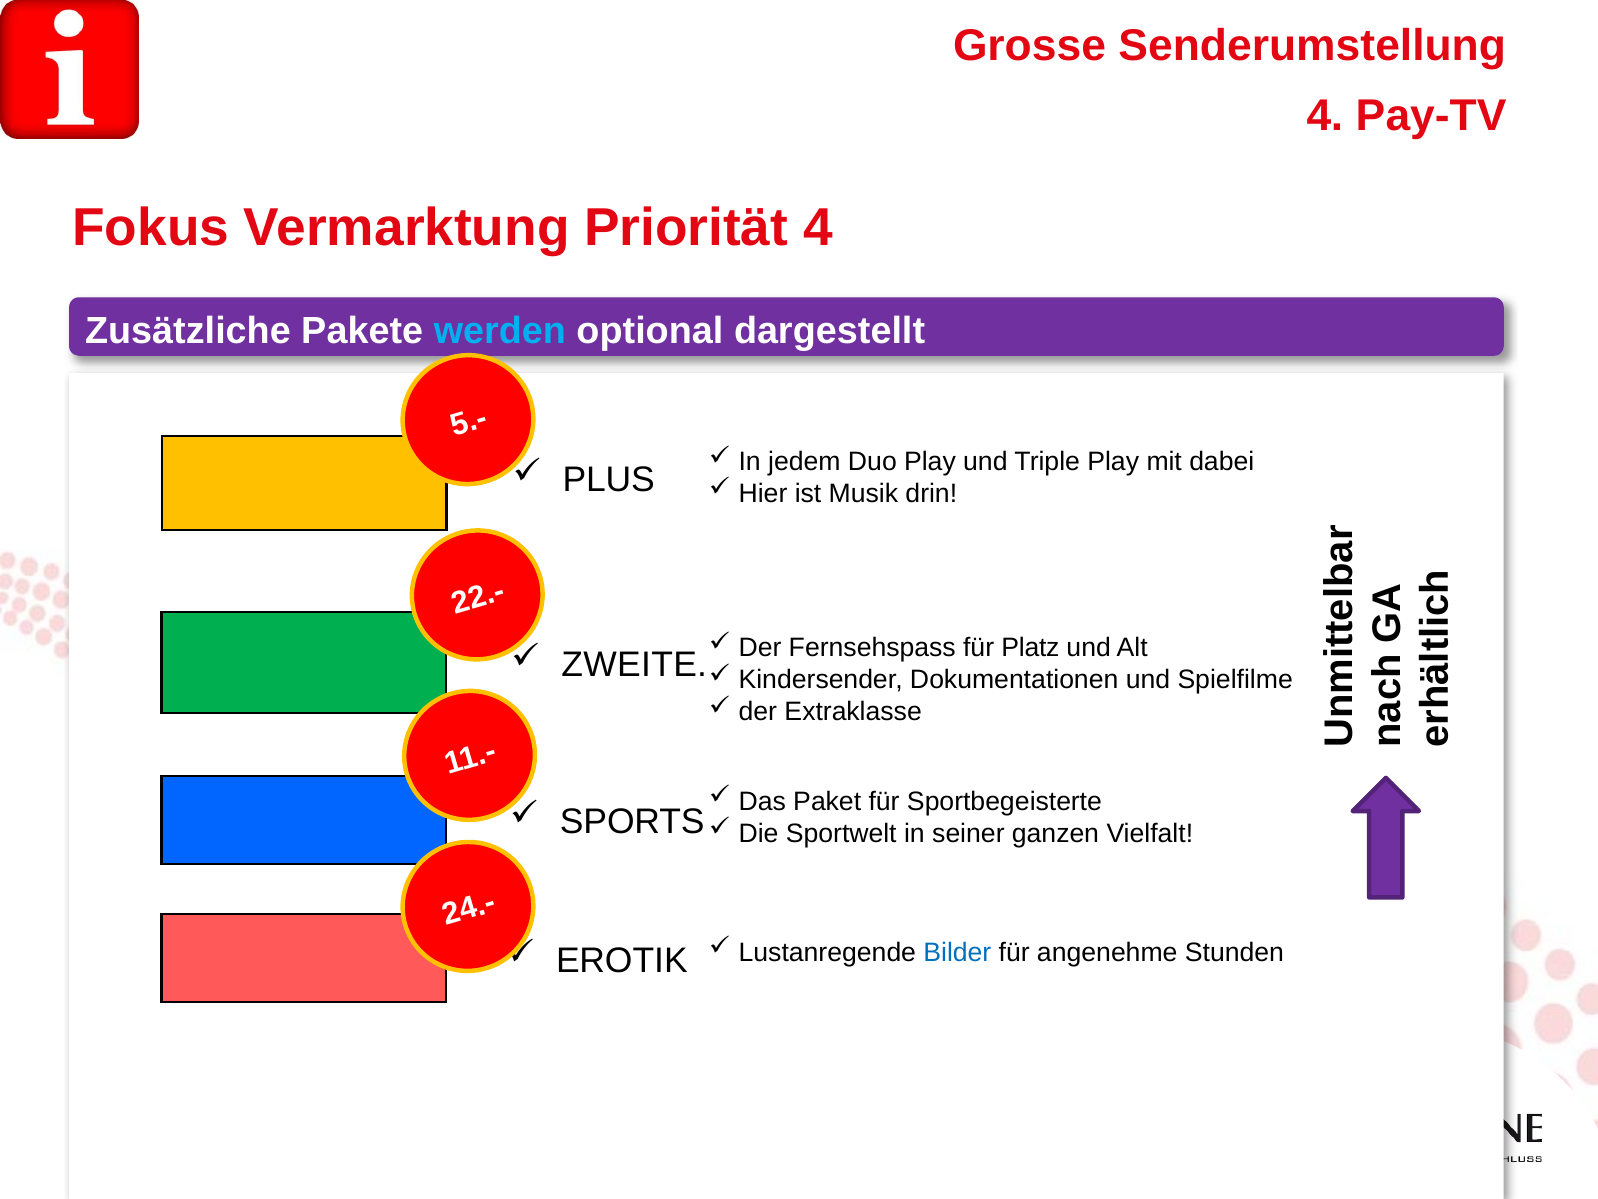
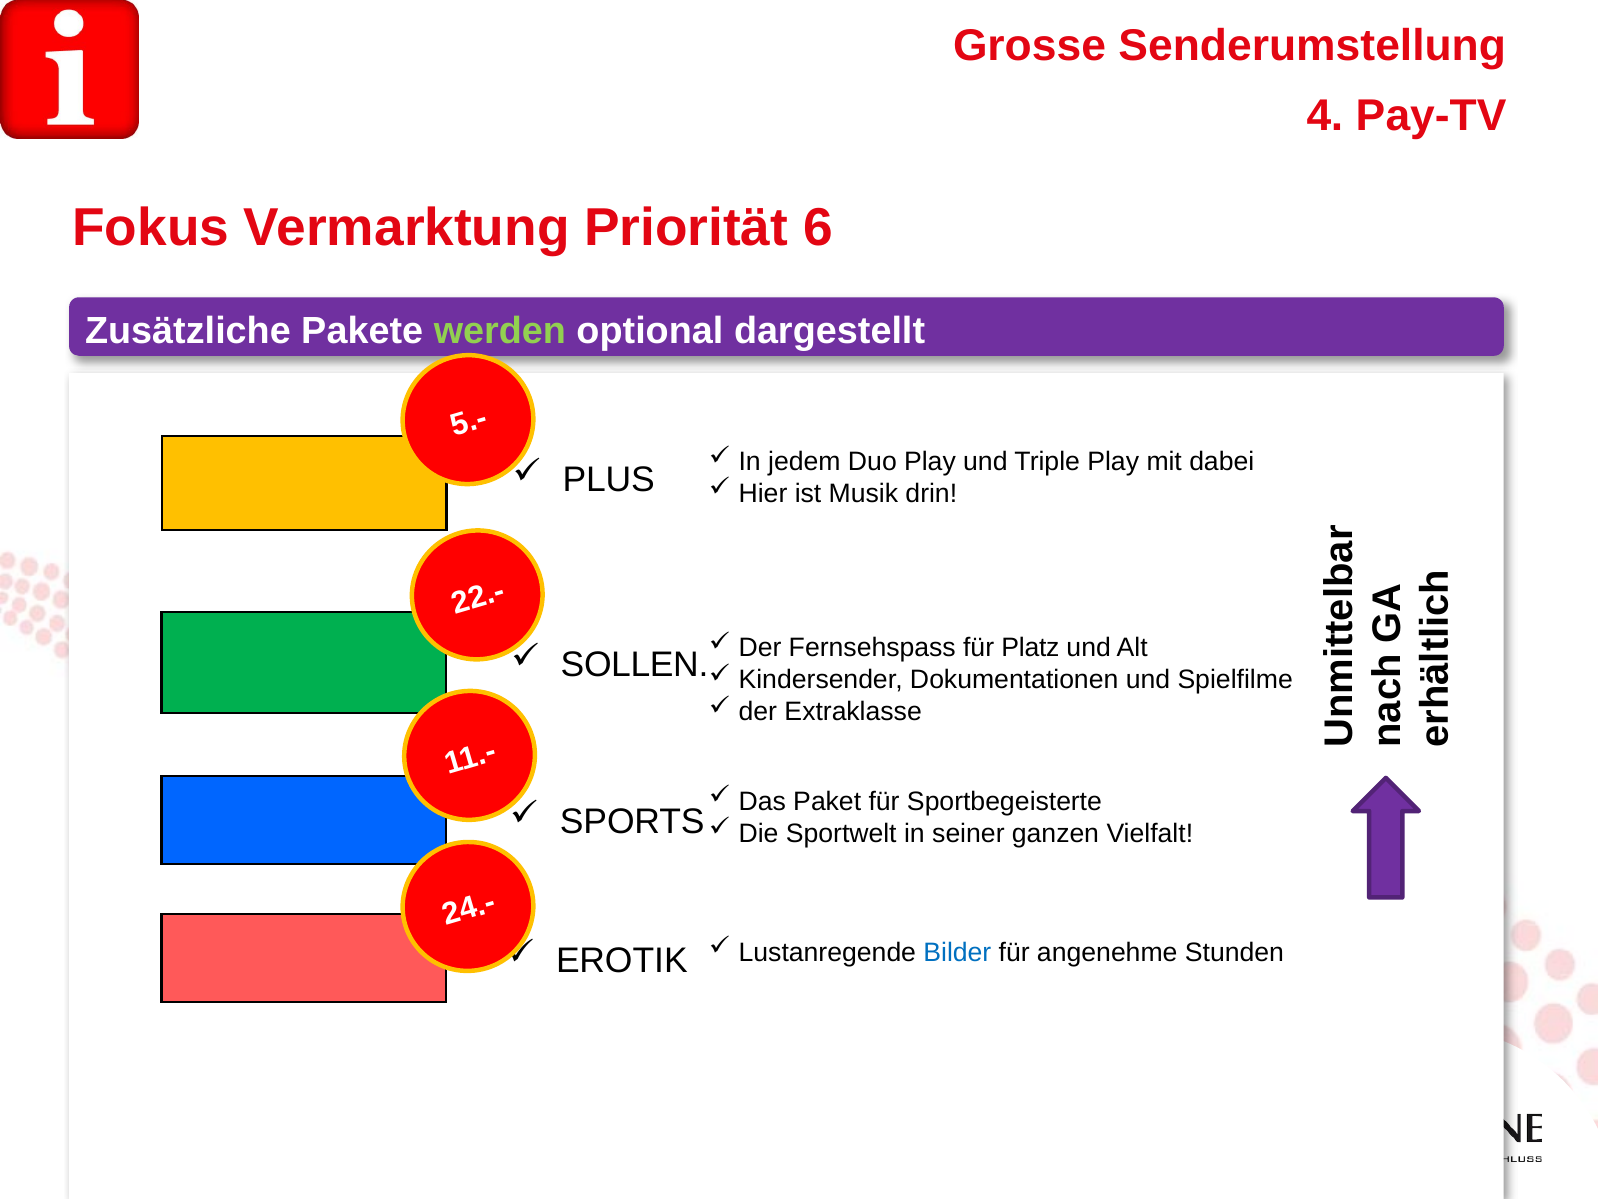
Priorität 4: 4 -> 6
werden colour: light blue -> light green
ZWEITE: ZWEITE -> SOLLEN
